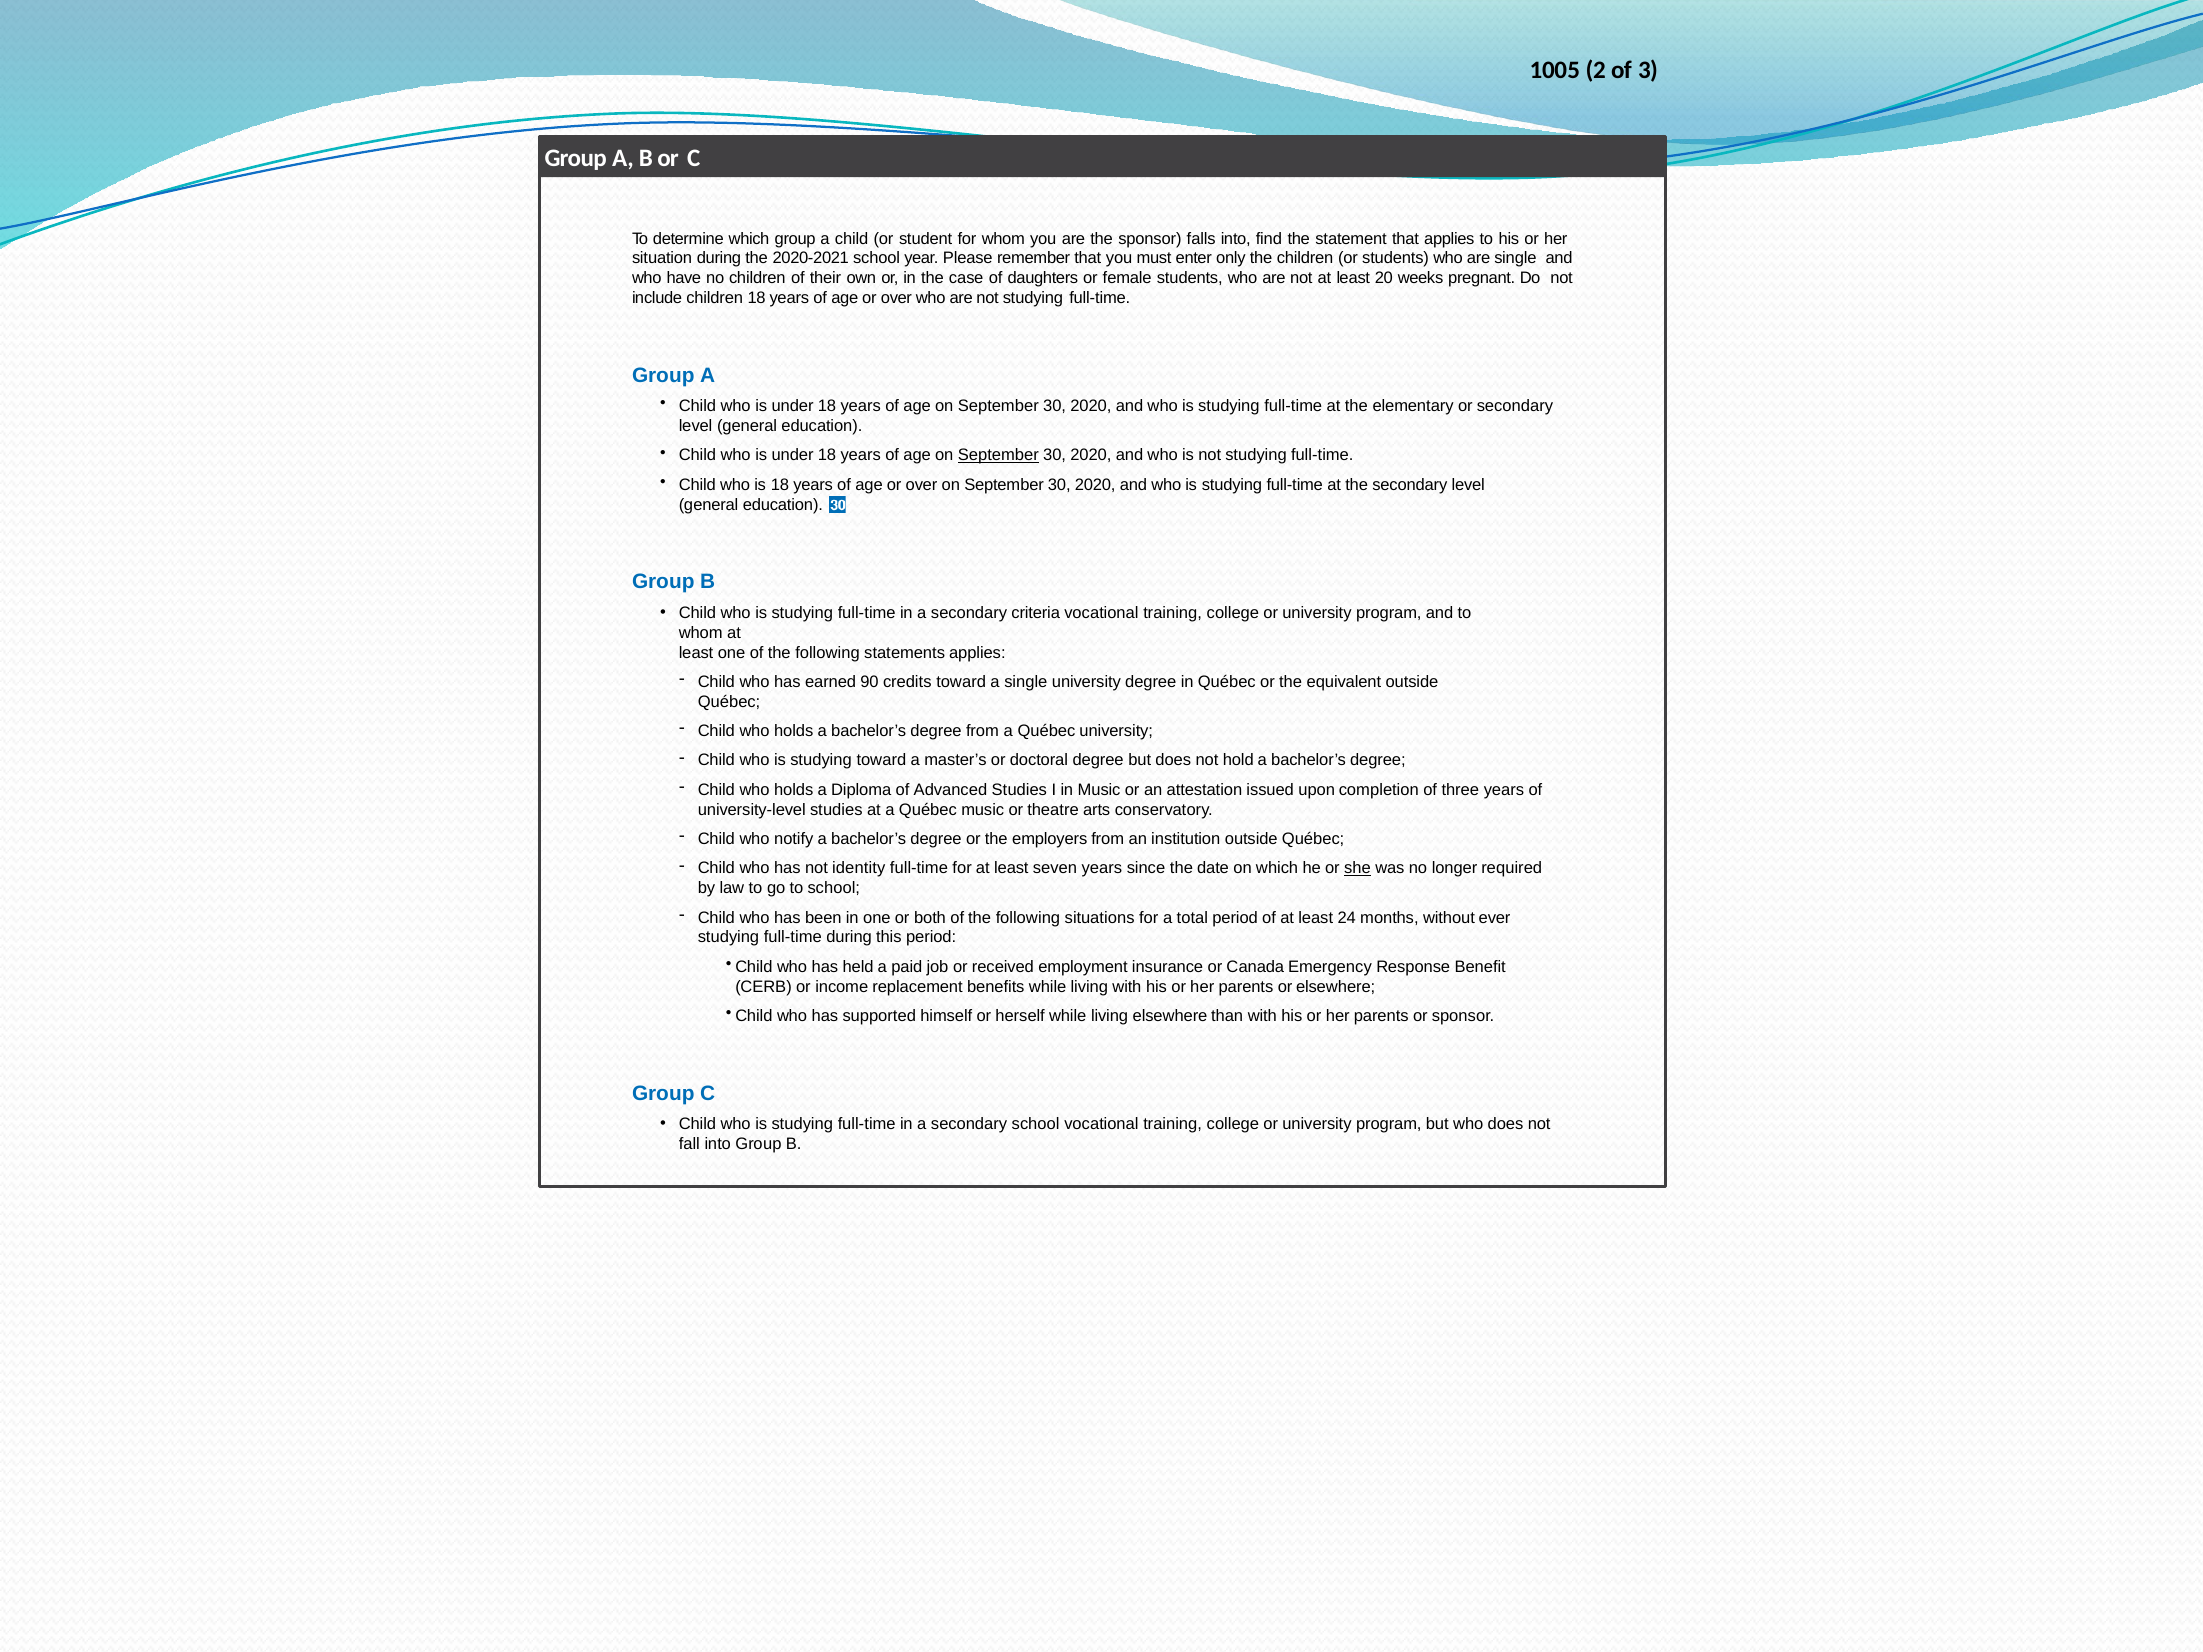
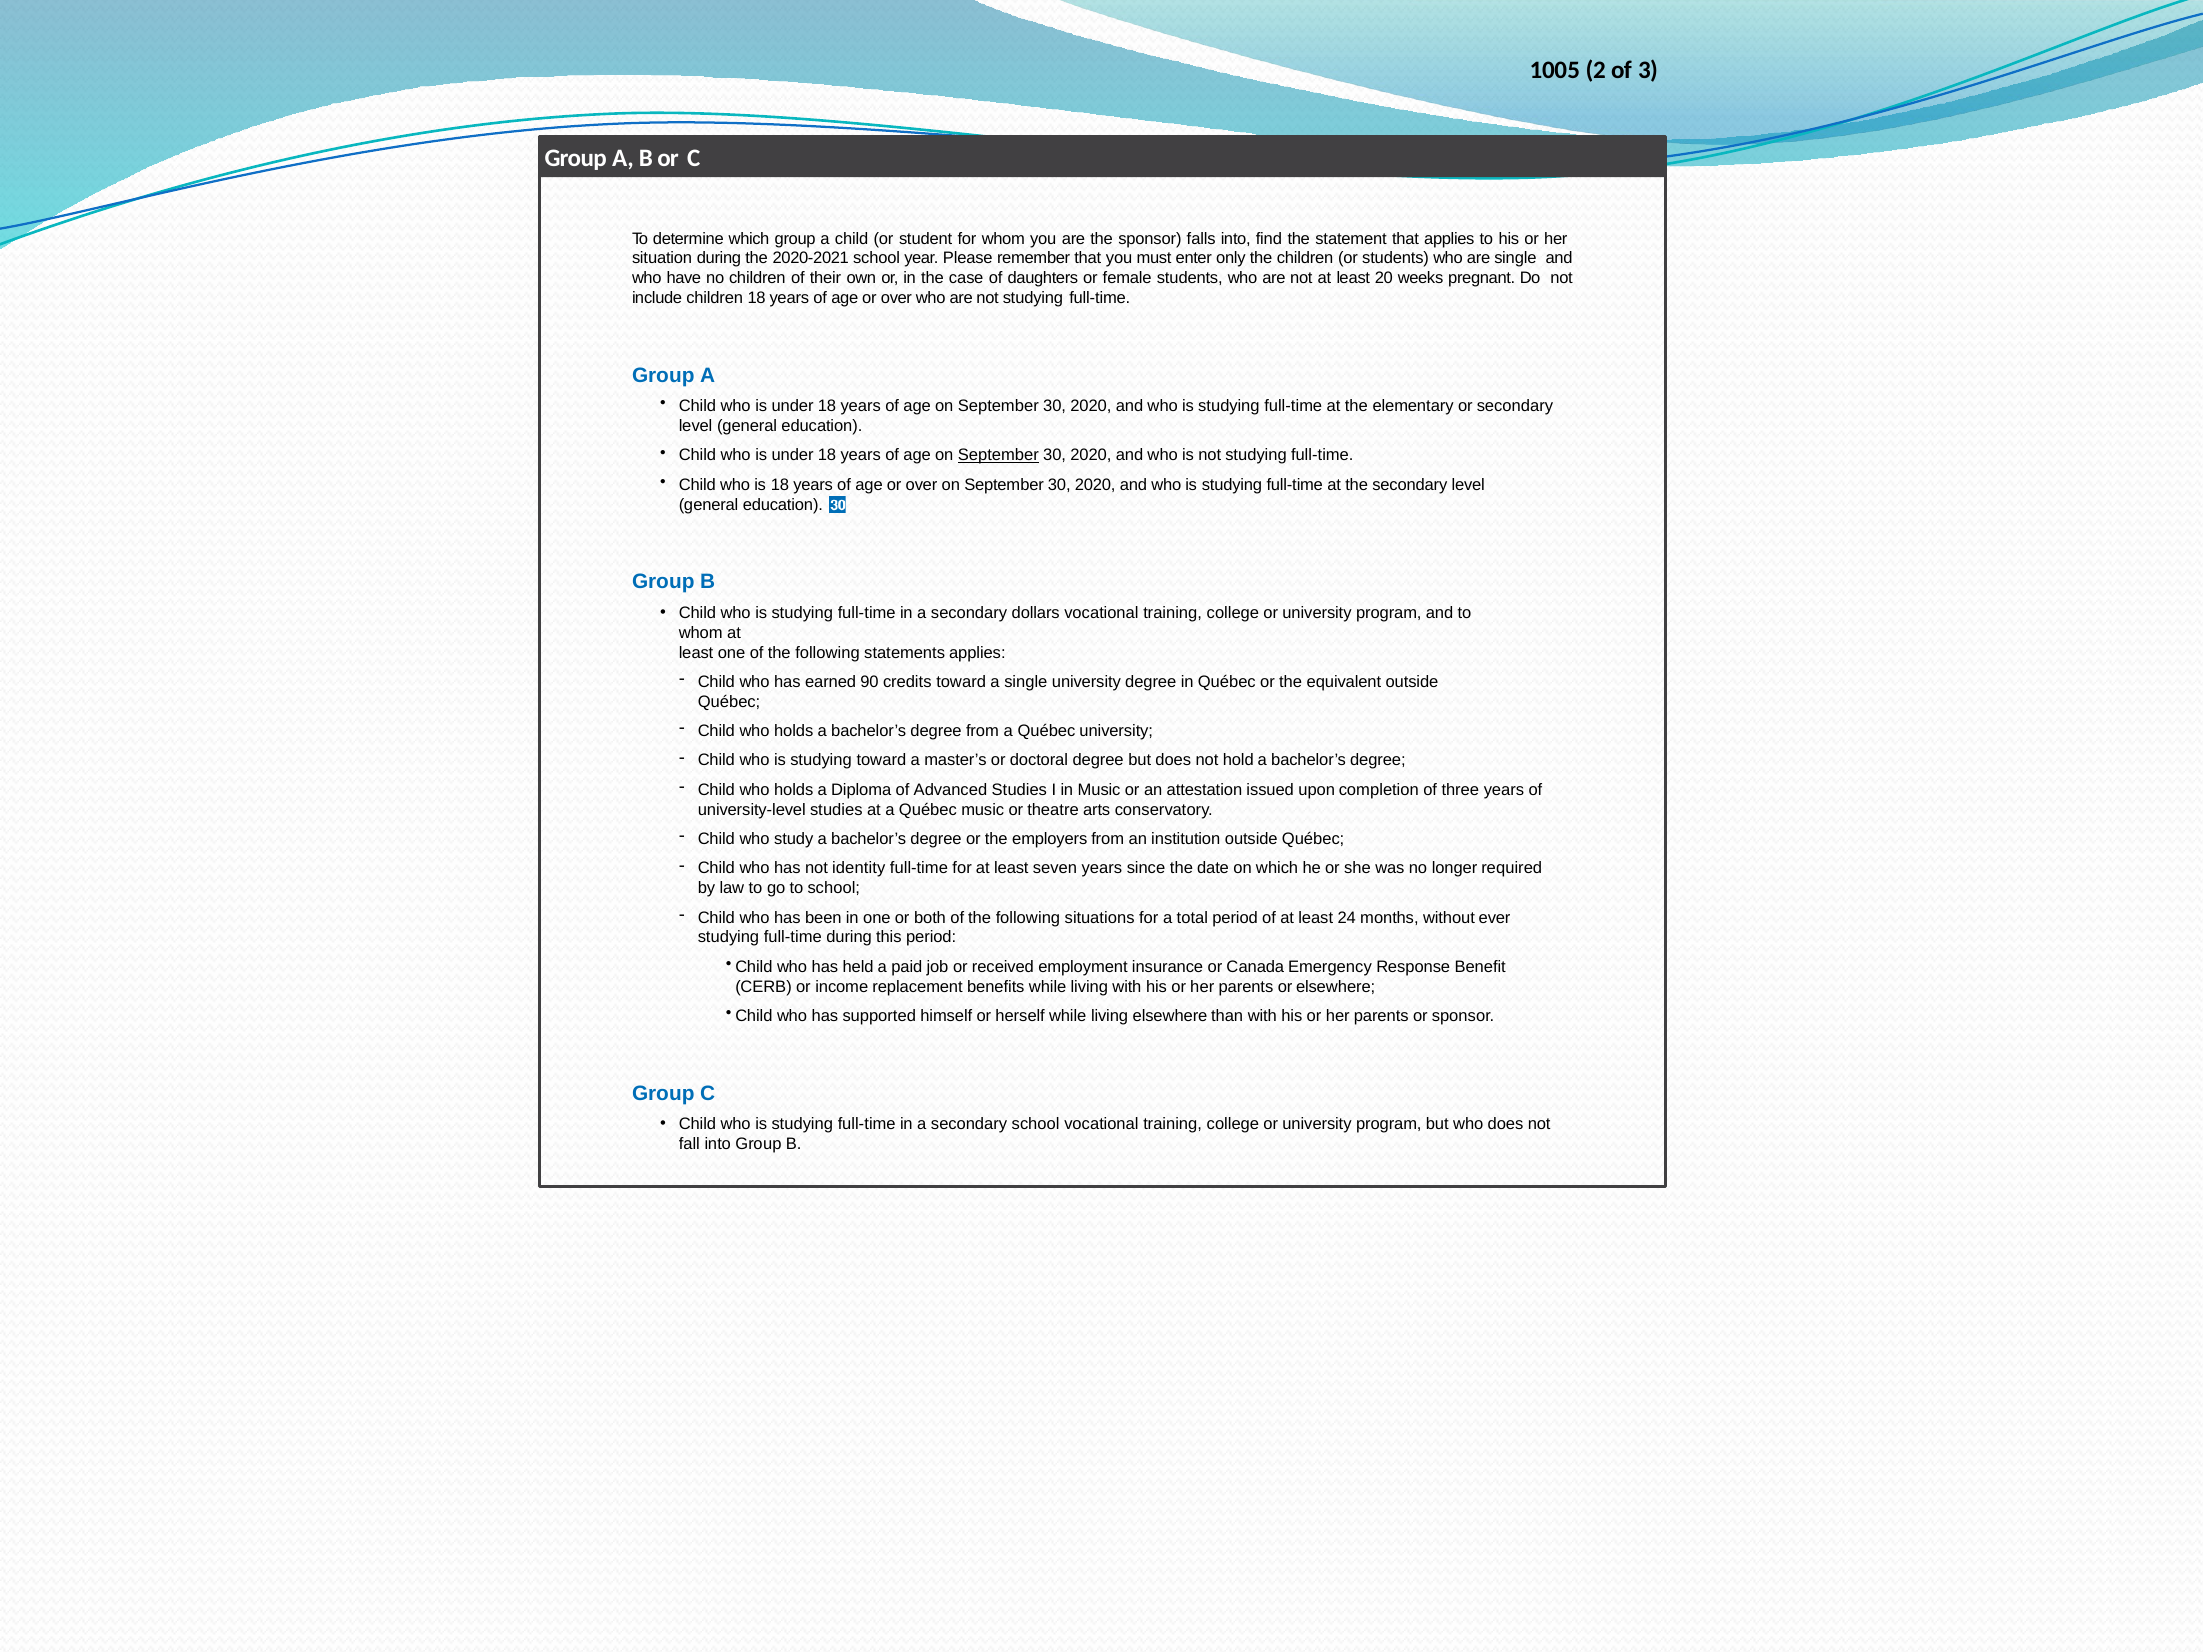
criteria: criteria -> dollars
notify: notify -> study
she underline: present -> none
